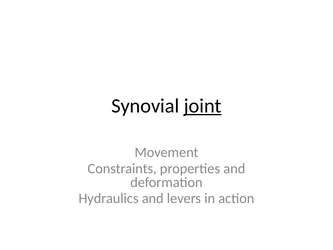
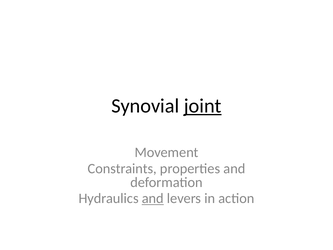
and at (153, 198) underline: none -> present
